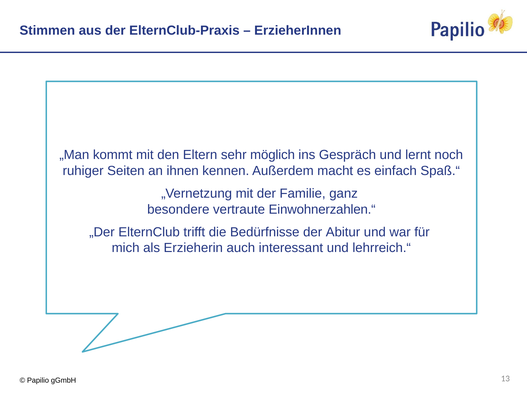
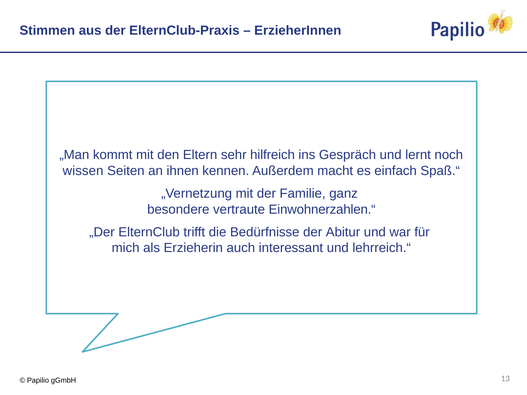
möglich: möglich -> hilfreich
ruhiger: ruhiger -> wissen
